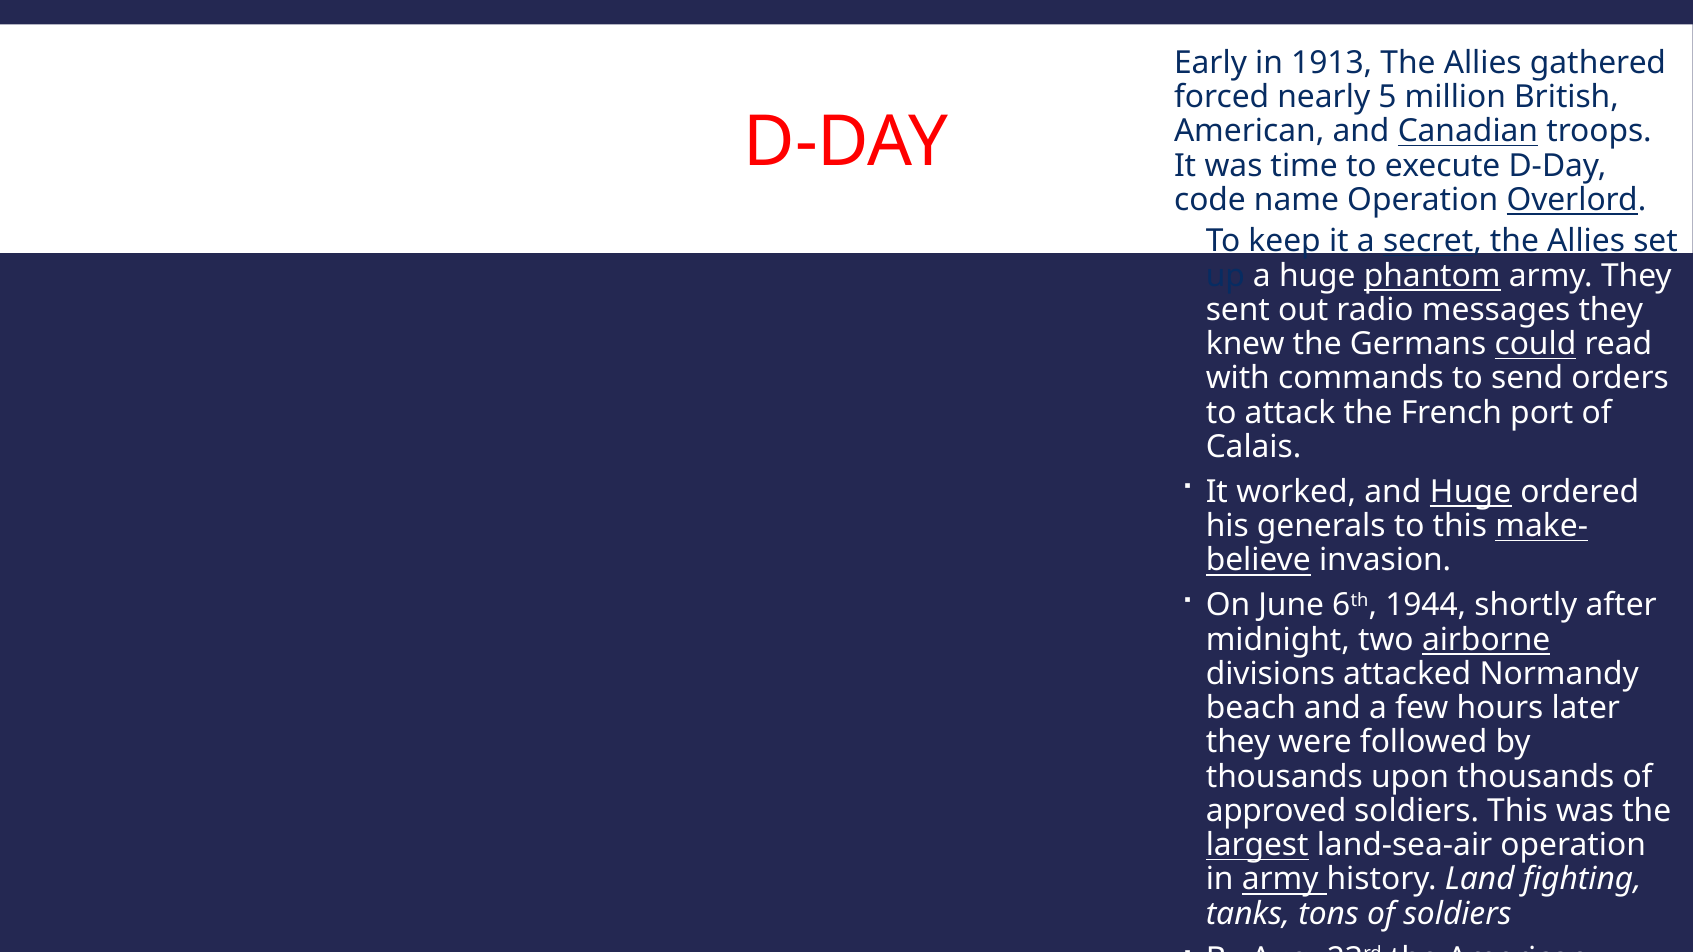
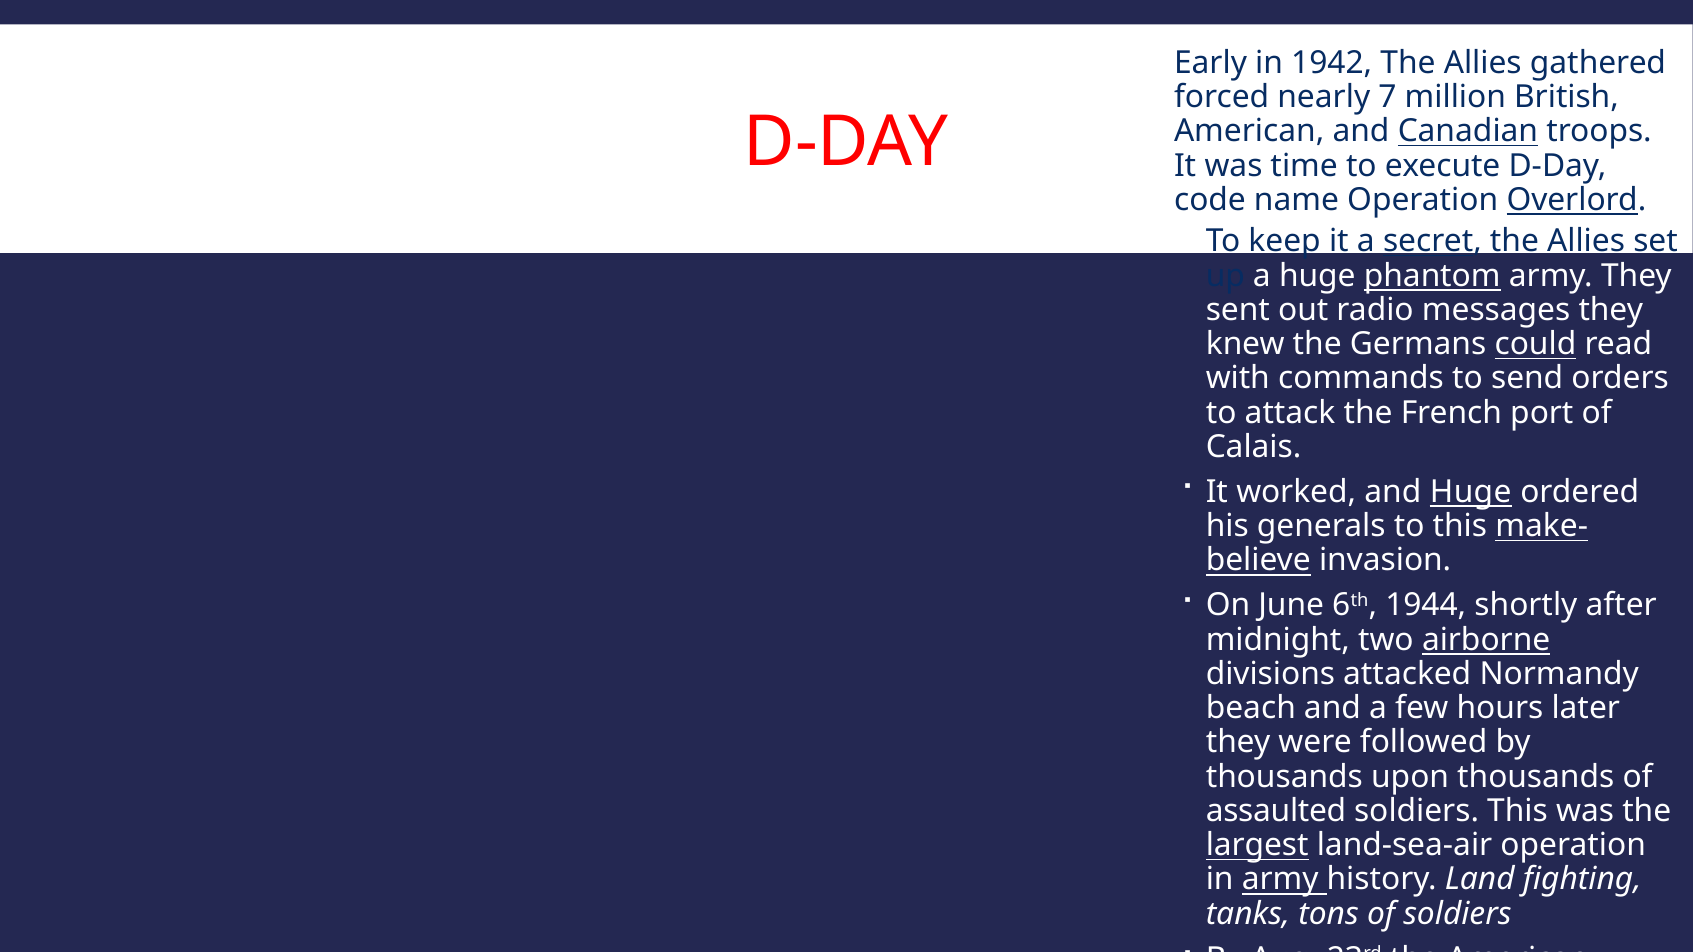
1913: 1913 -> 1942
5: 5 -> 7
approved: approved -> assaulted
